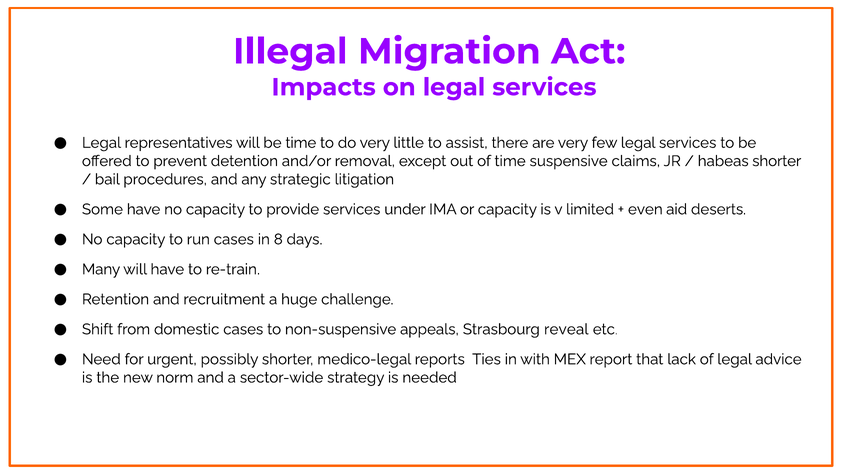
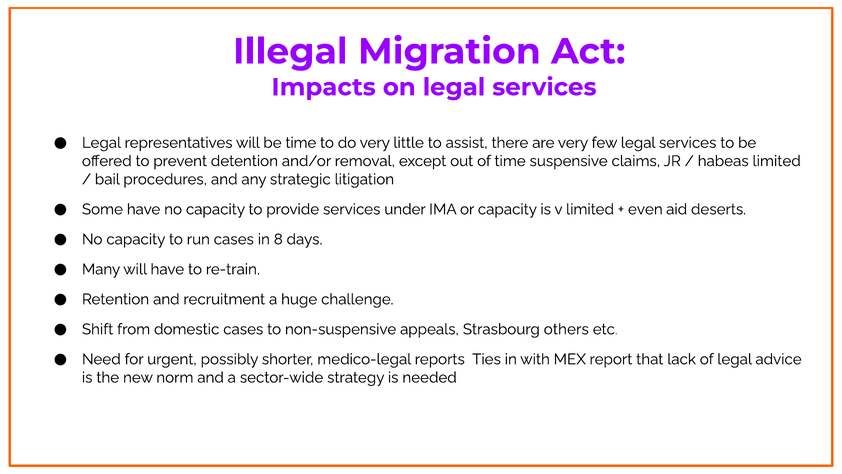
habeas shorter: shorter -> limited
reveal: reveal -> others
